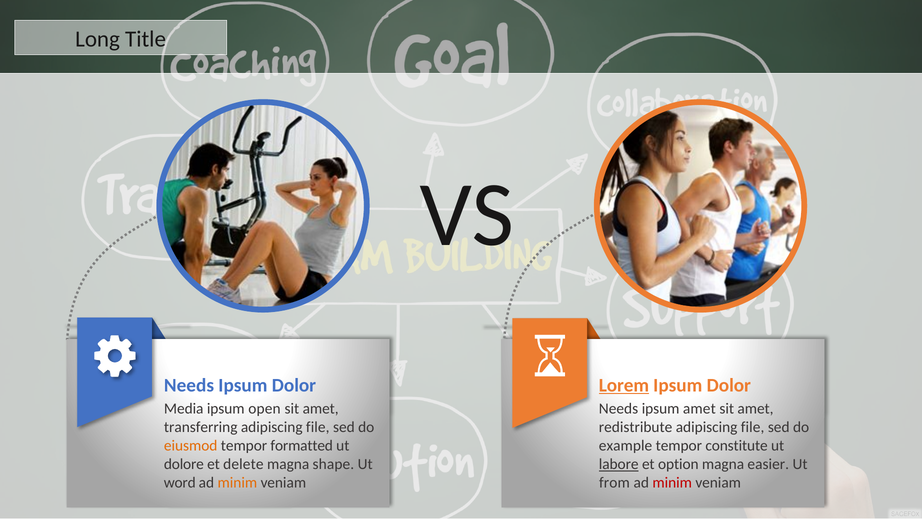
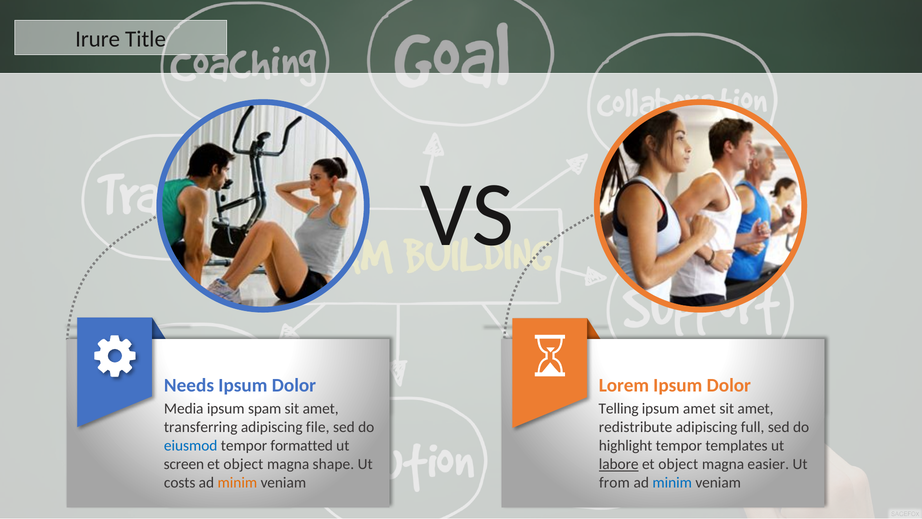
Long: Long -> Irure
Lorem underline: present -> none
open: open -> spam
Needs at (619, 409): Needs -> Telling
file at (753, 427): file -> full
eiusmod colour: orange -> blue
example: example -> highlight
constitute: constitute -> templates
dolore: dolore -> screen
delete at (243, 464): delete -> object
option at (678, 464): option -> object
word: word -> costs
minim at (672, 482) colour: red -> blue
